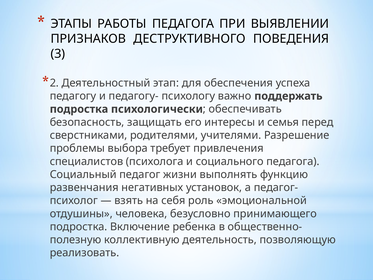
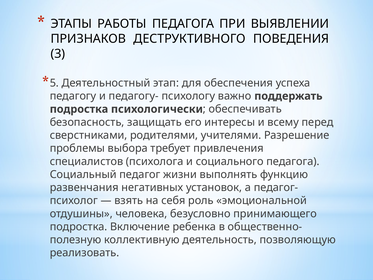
2: 2 -> 5
семья: семья -> всему
